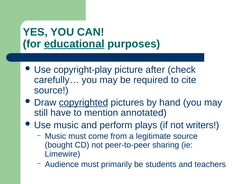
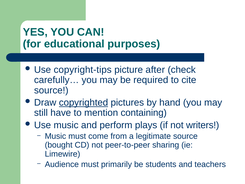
educational underline: present -> none
copyright-play: copyright-play -> copyright-tips
annotated: annotated -> containing
